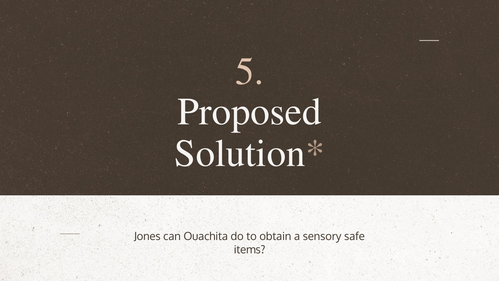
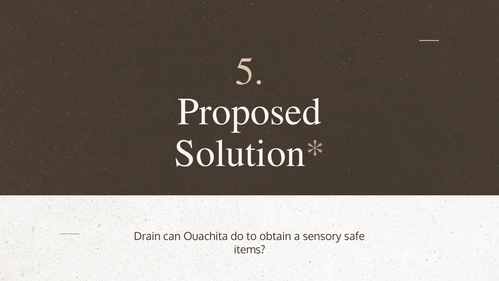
Jones: Jones -> Drain
